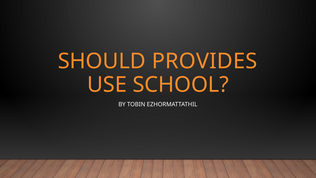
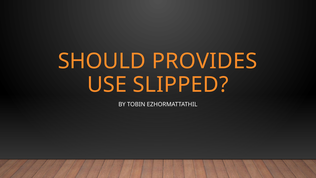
SCHOOL: SCHOOL -> SLIPPED
